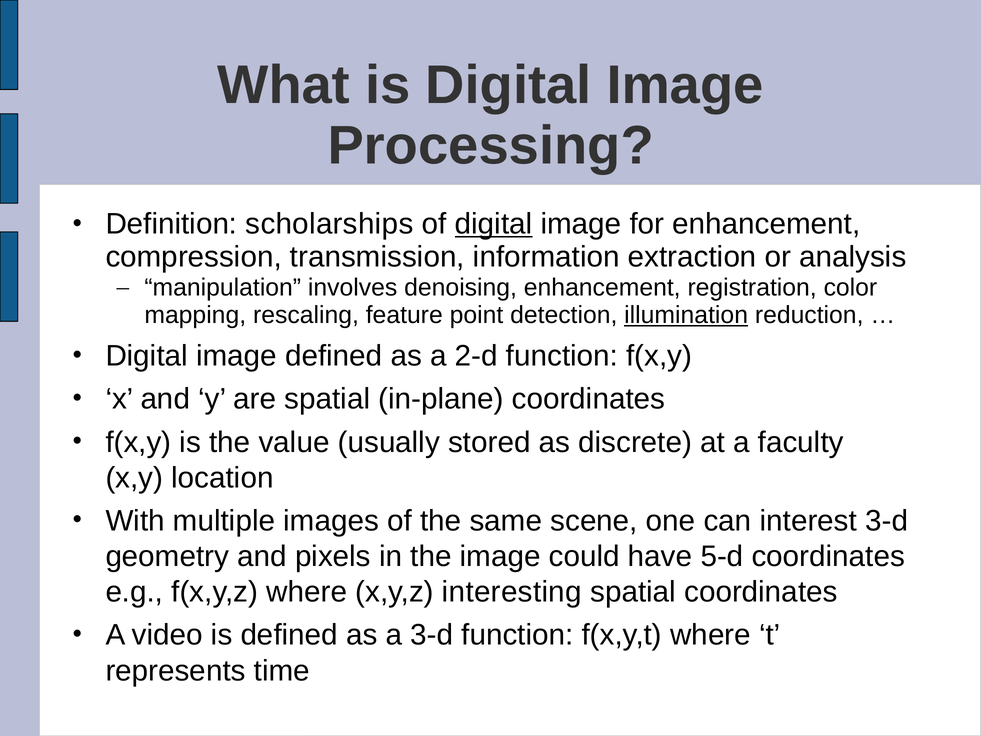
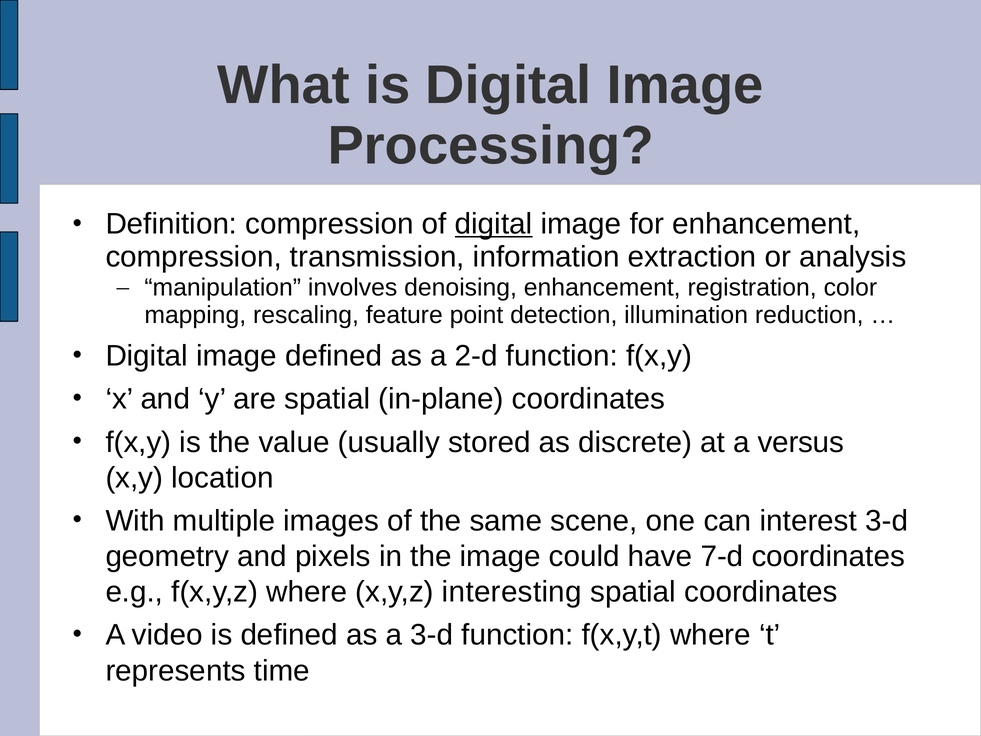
Definition scholarships: scholarships -> compression
illumination underline: present -> none
faculty: faculty -> versus
5-d: 5-d -> 7-d
